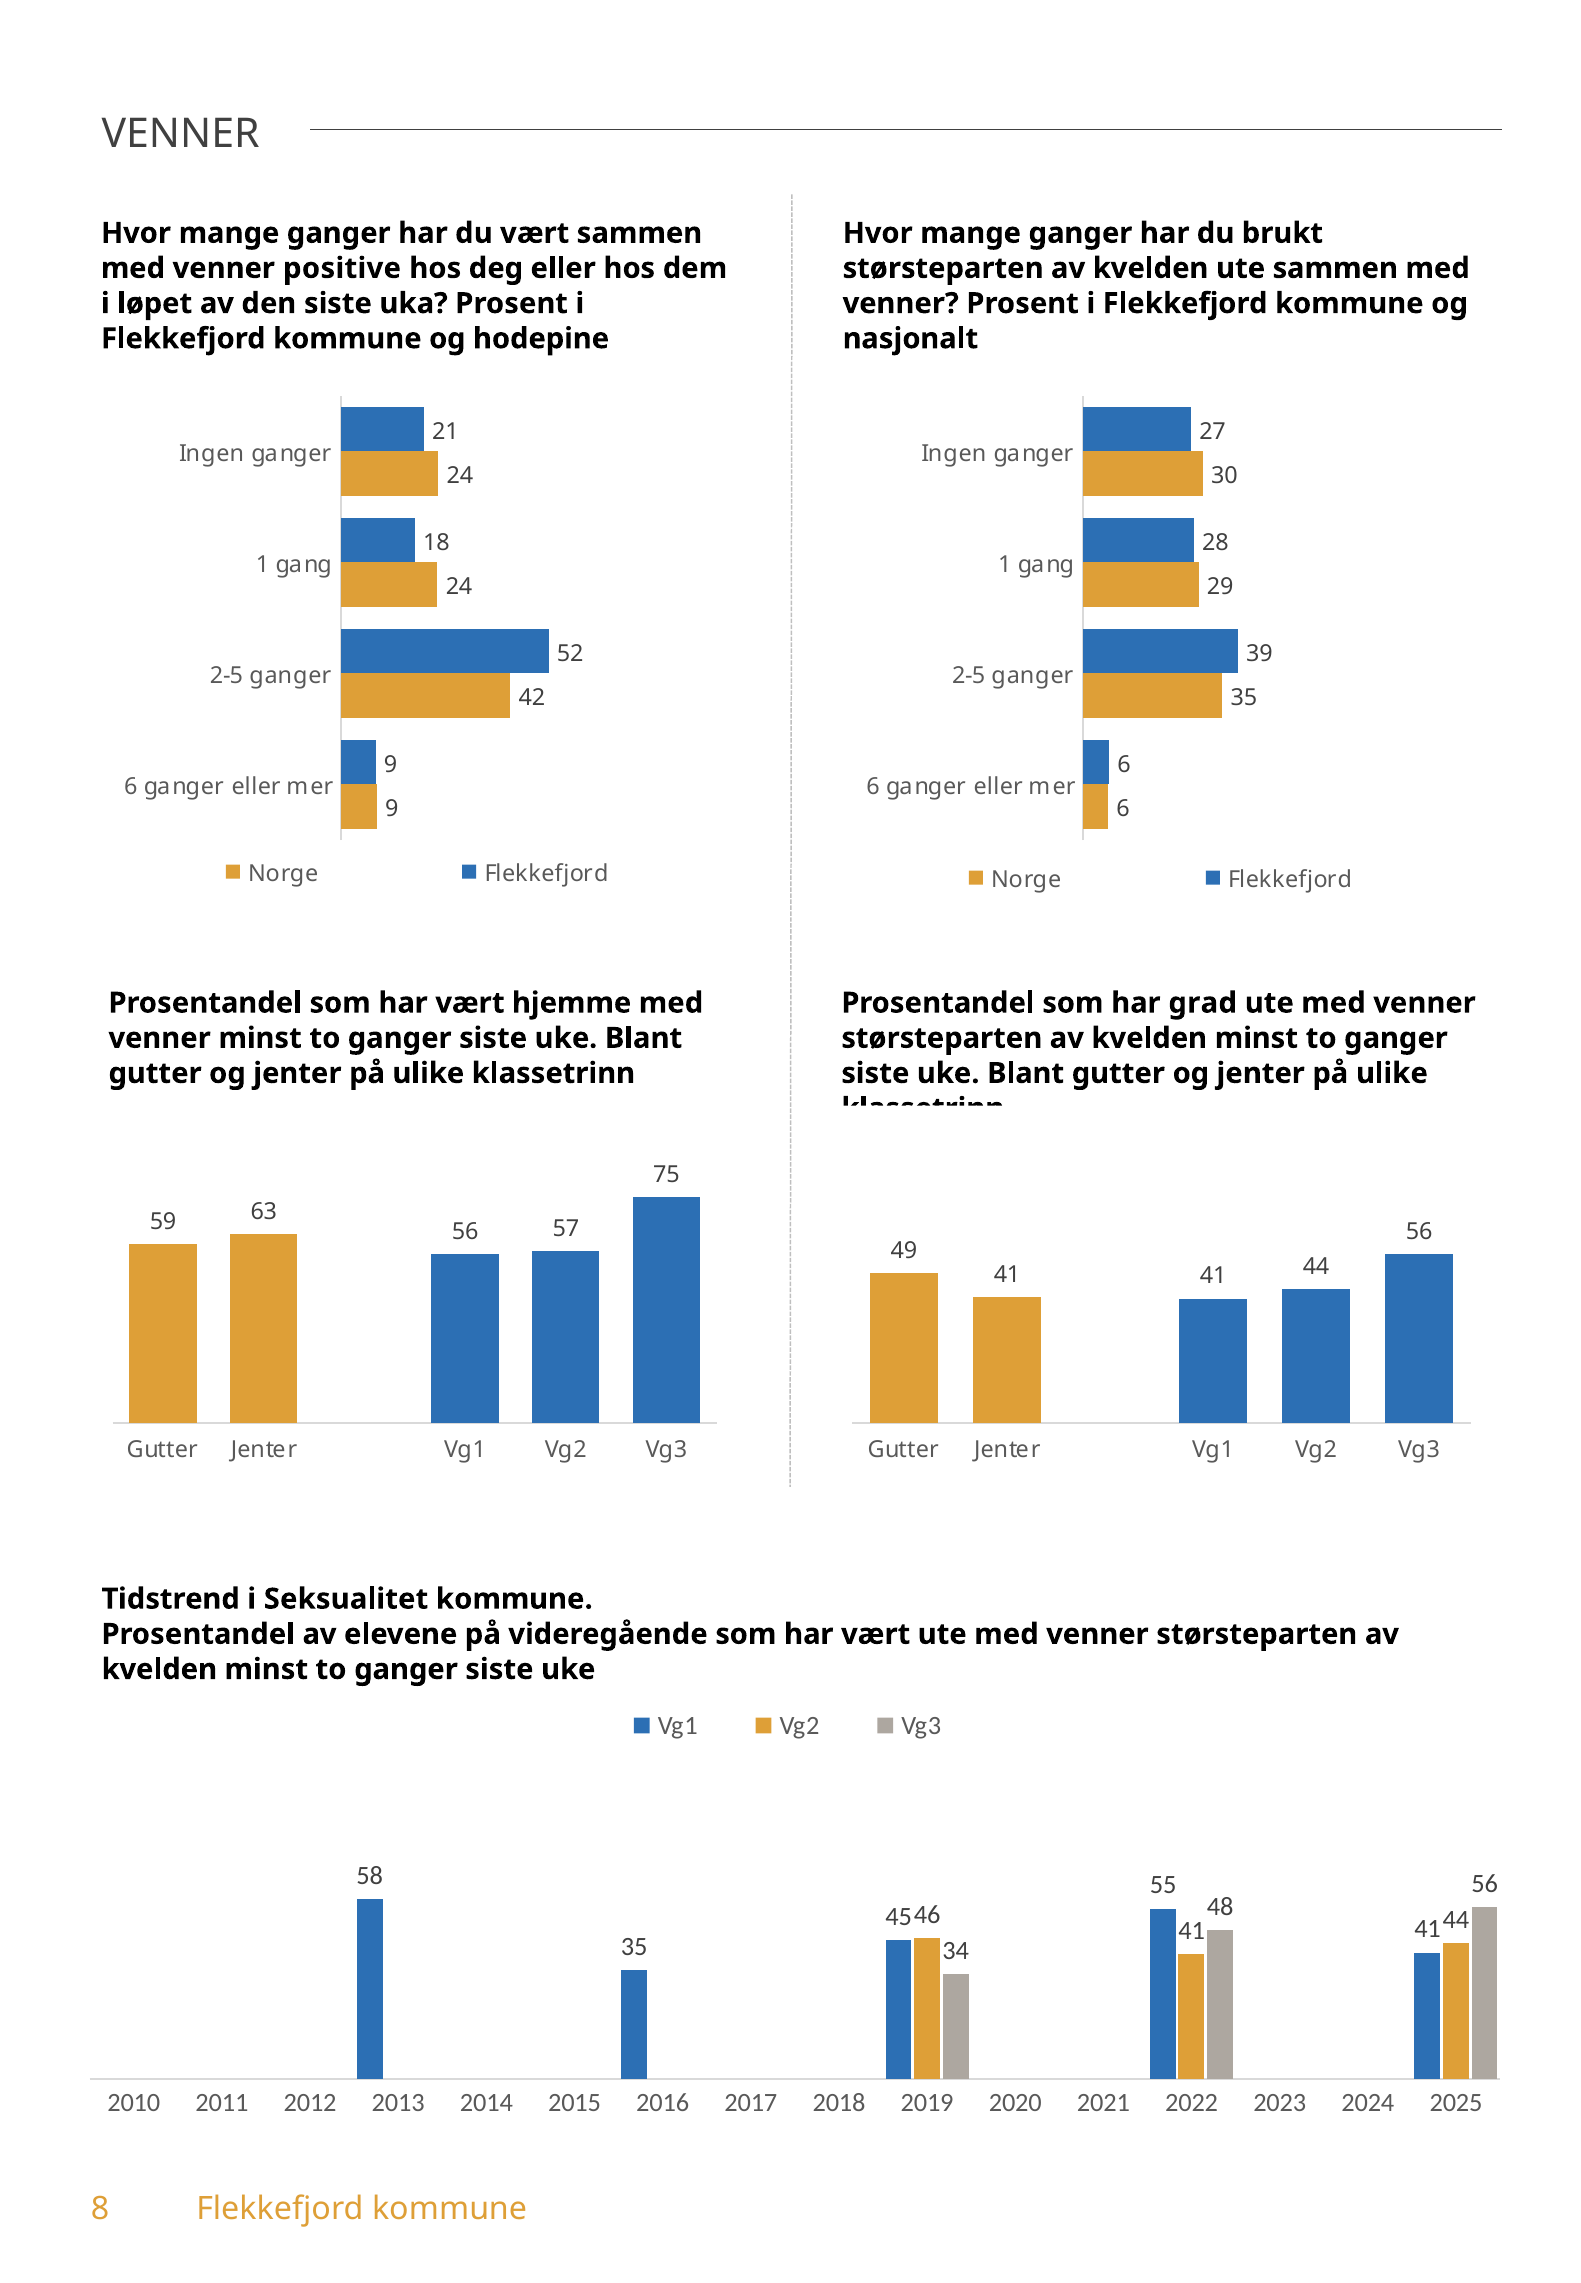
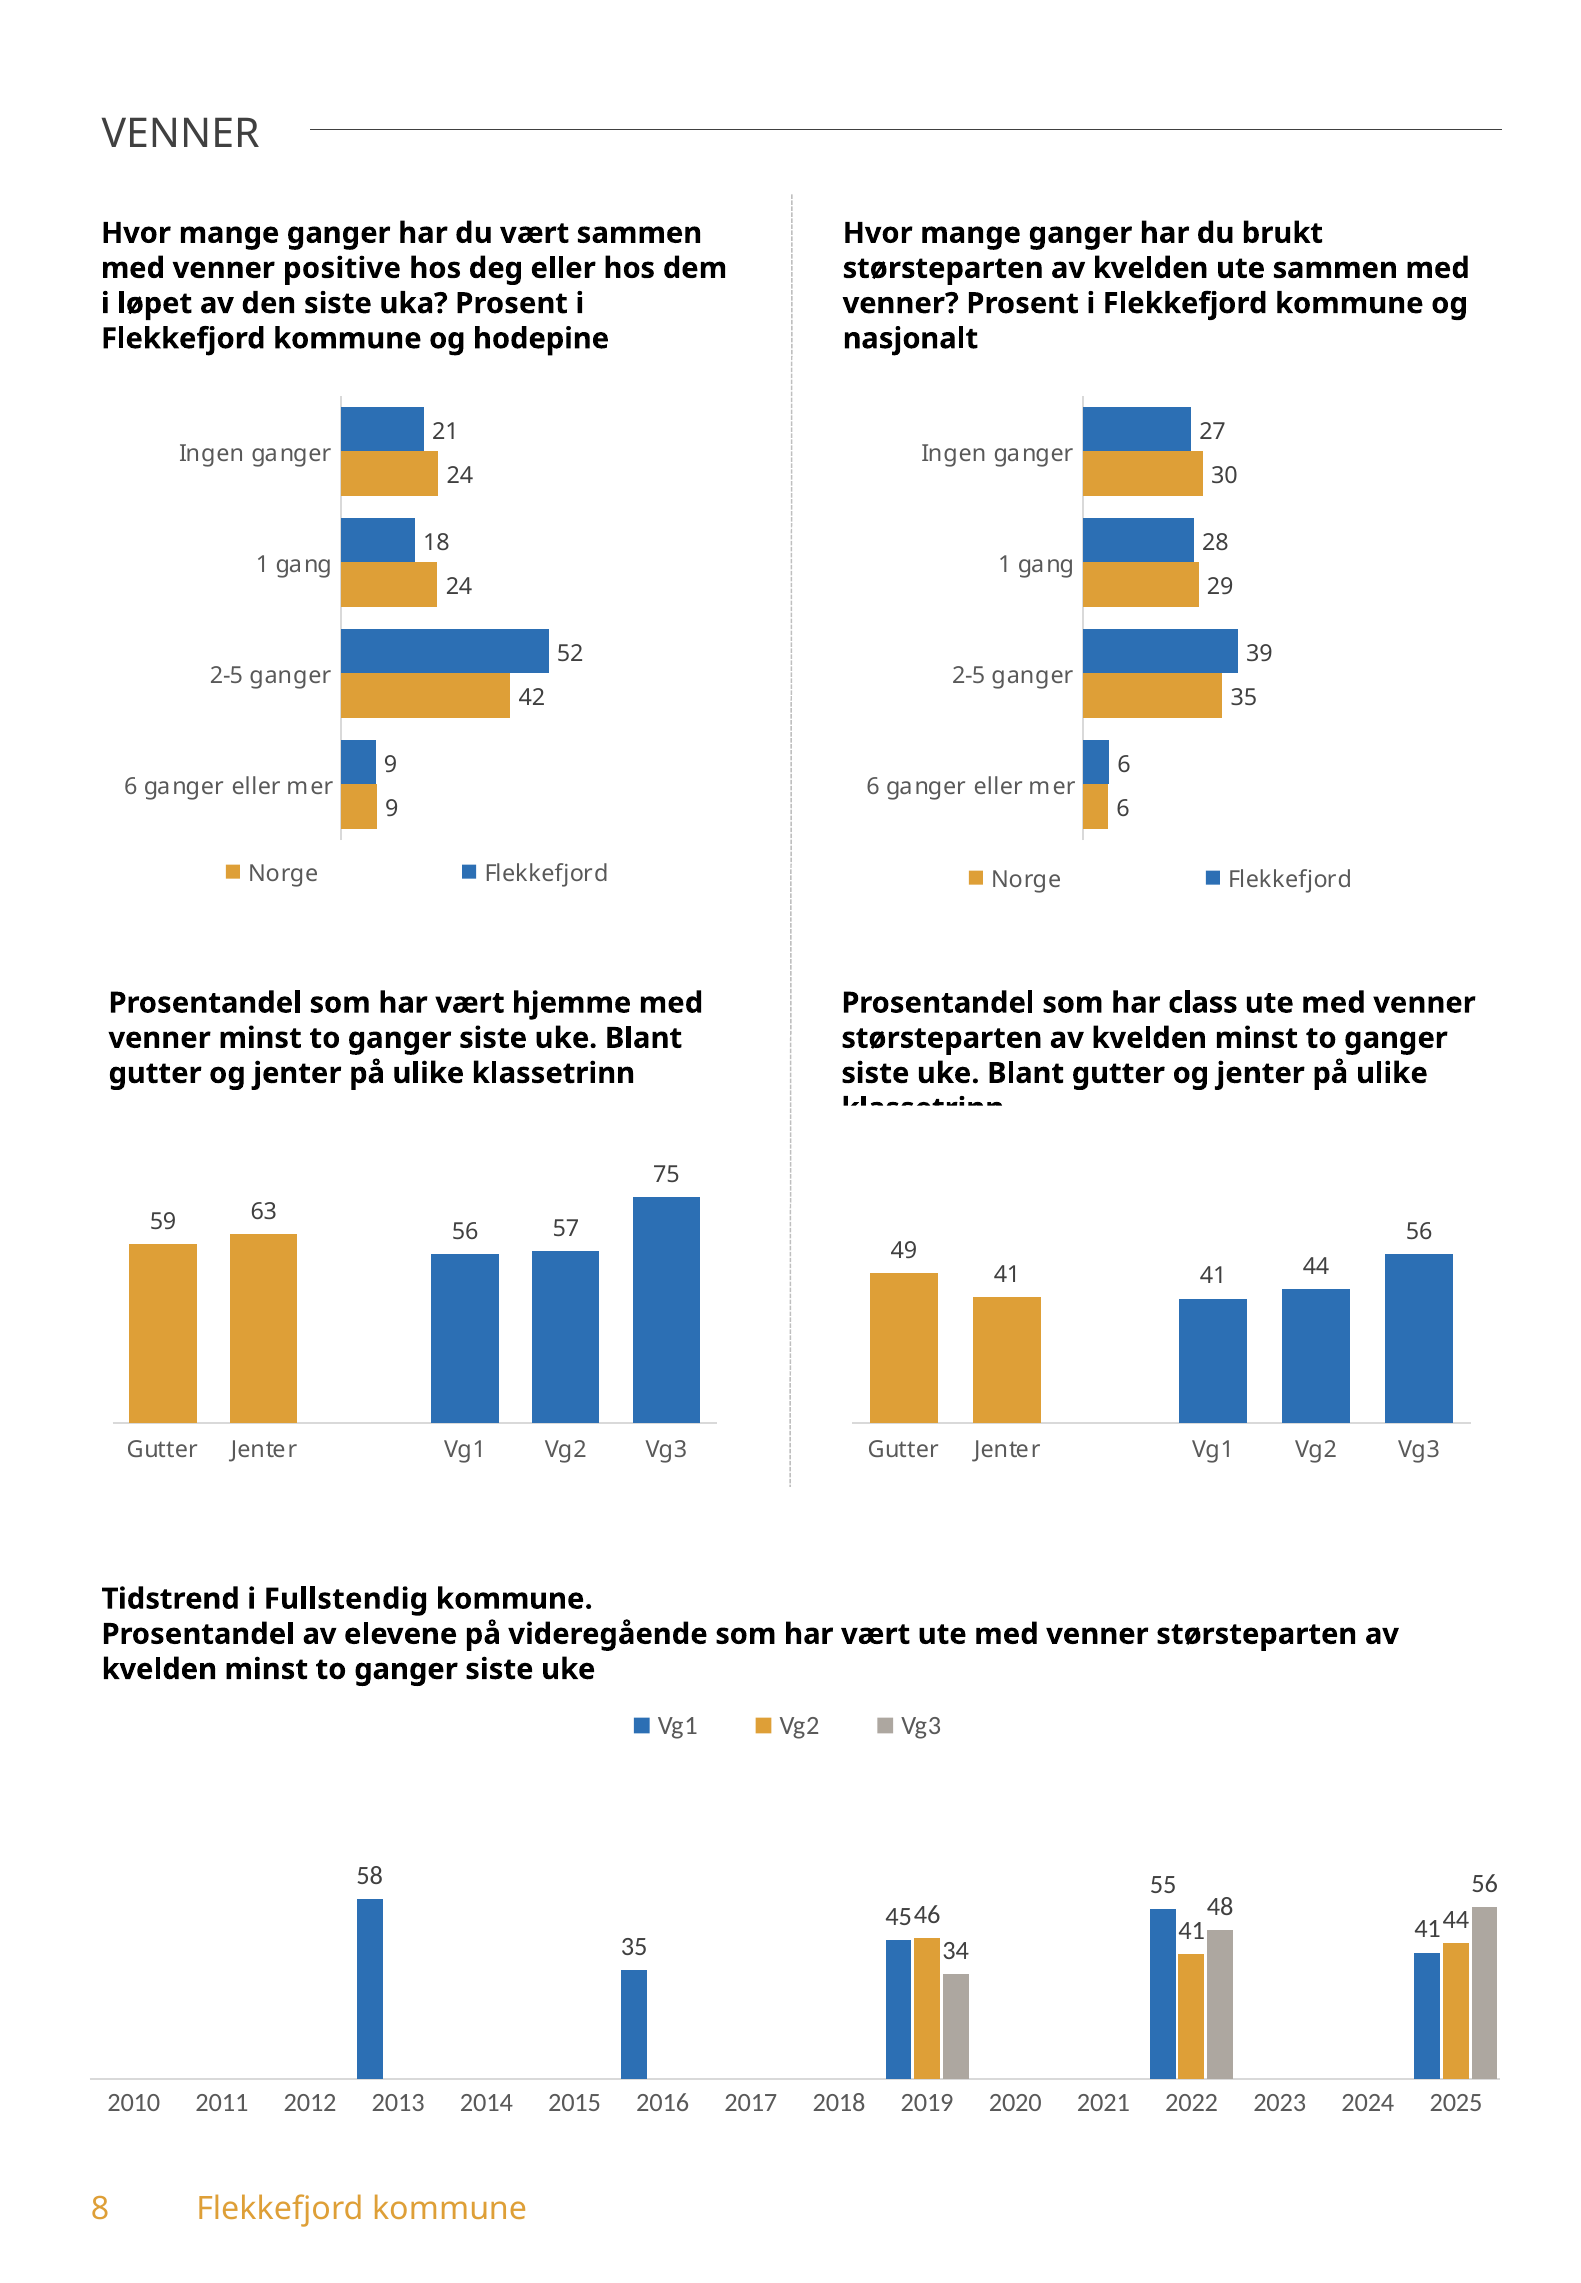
grad: grad -> class
Seksualitet: Seksualitet -> Fullstendig
